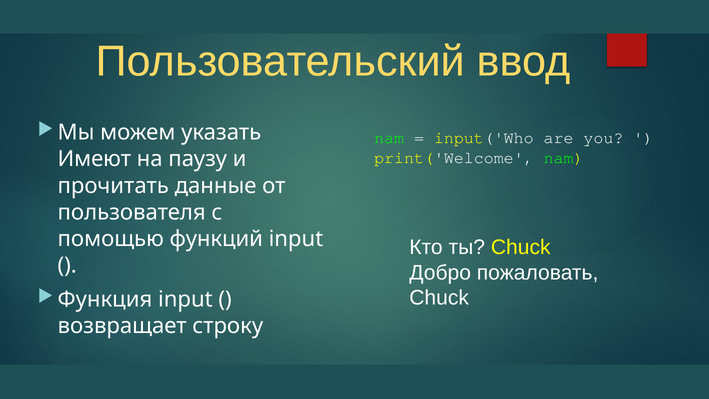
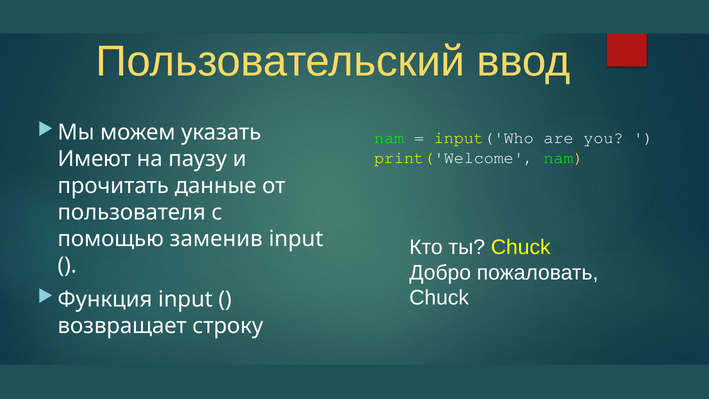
функций: функций -> заменив
